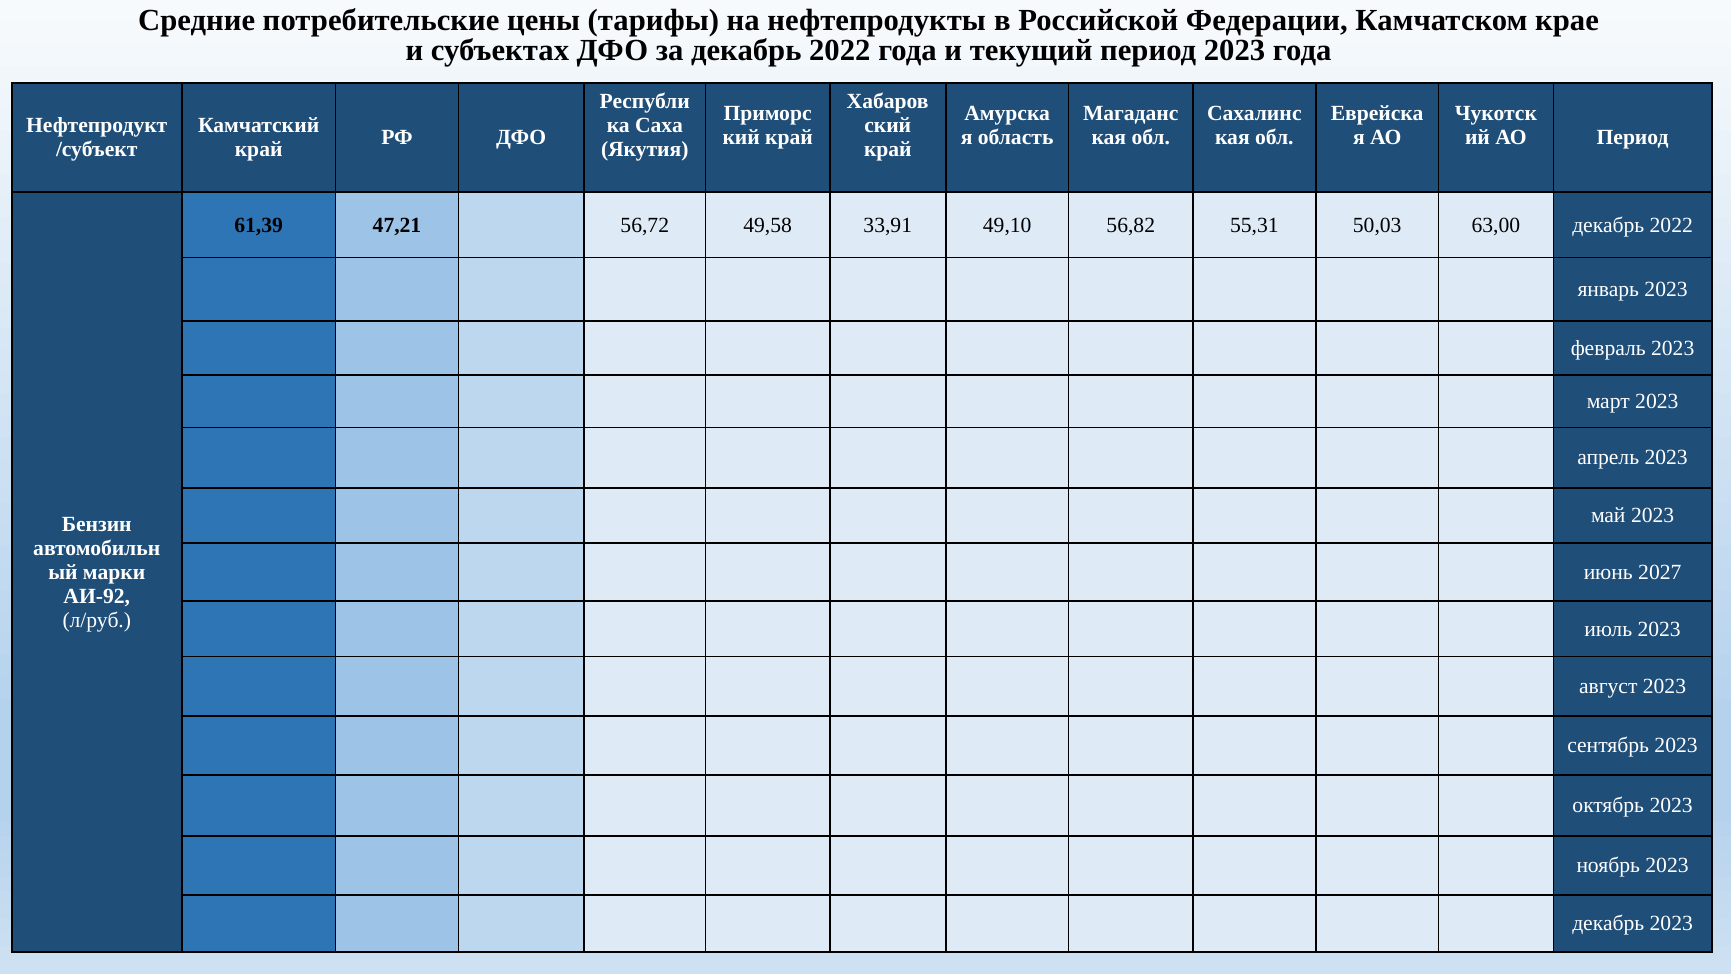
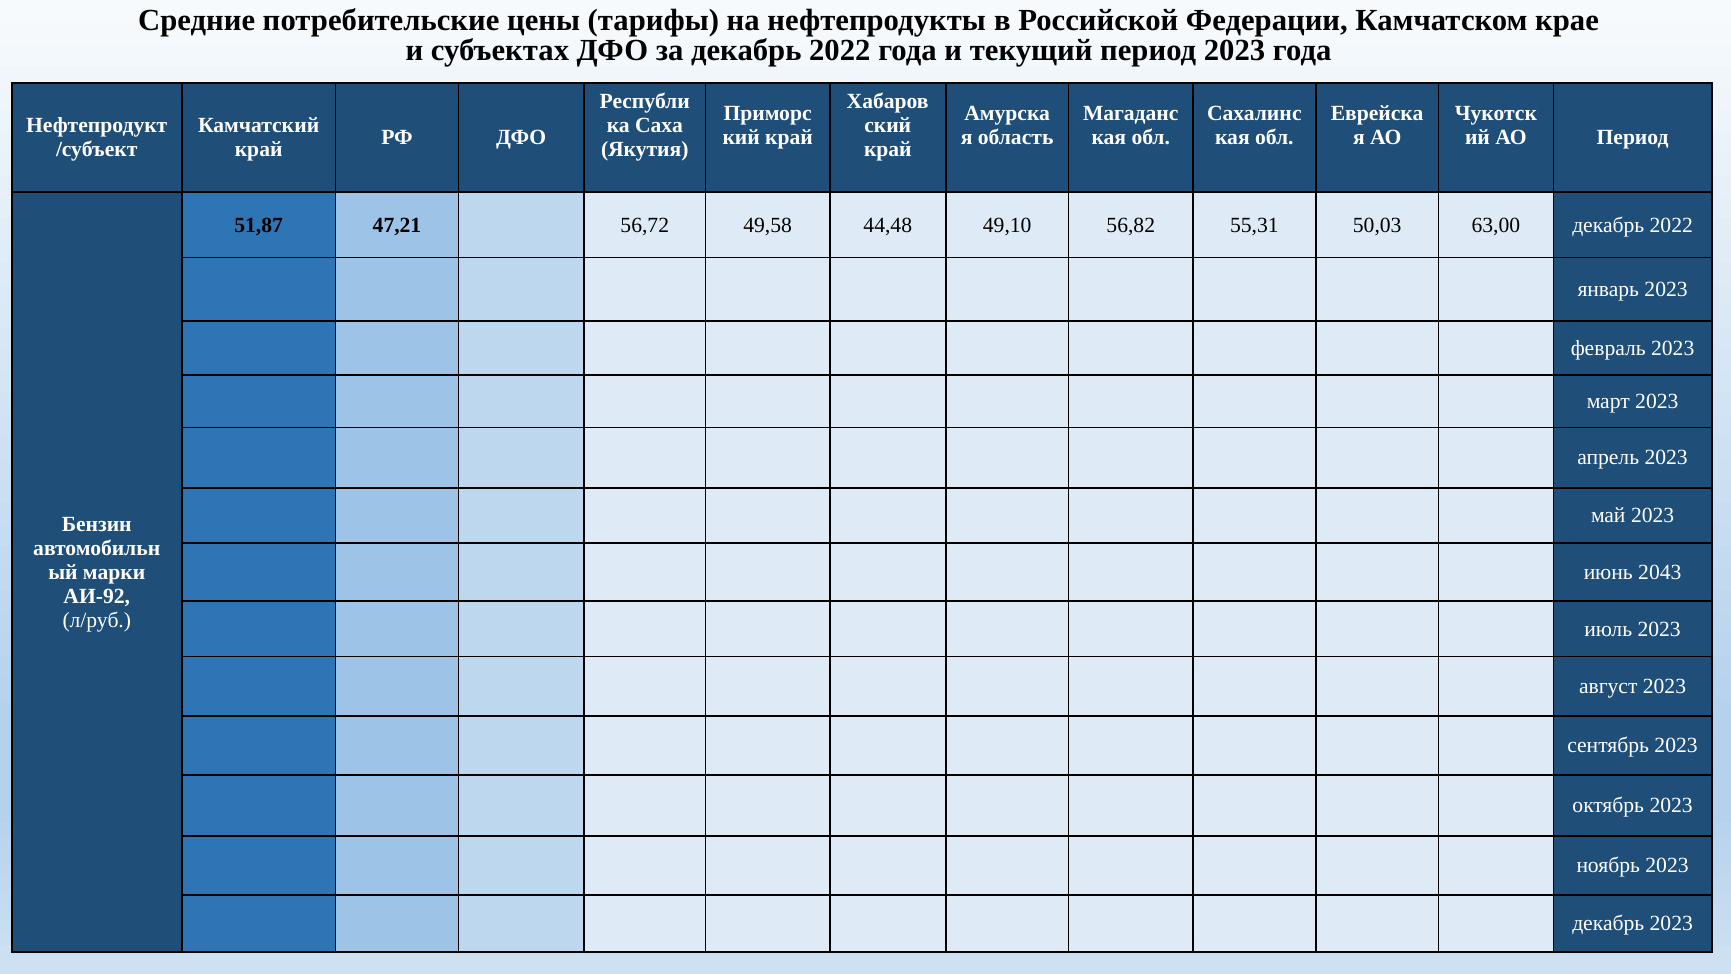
61,39: 61,39 -> 51,87
33,91: 33,91 -> 44,48
2027: 2027 -> 2043
